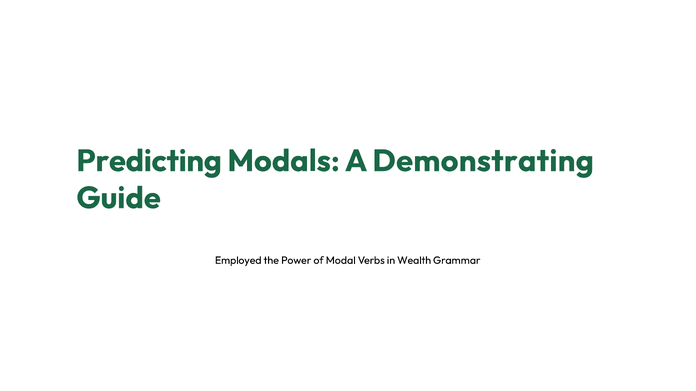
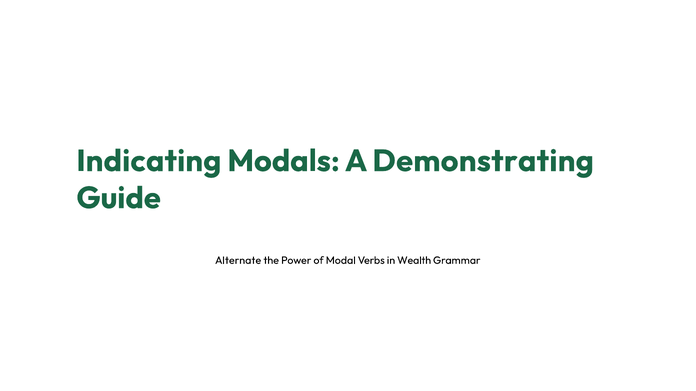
Predicting: Predicting -> Indicating
Employed: Employed -> Alternate
